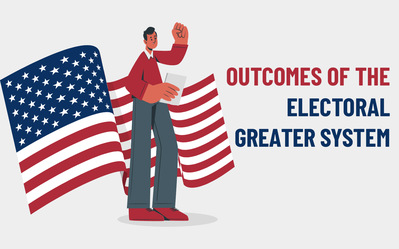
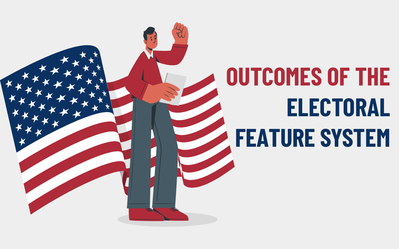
GREATER: GREATER -> FEATURE
